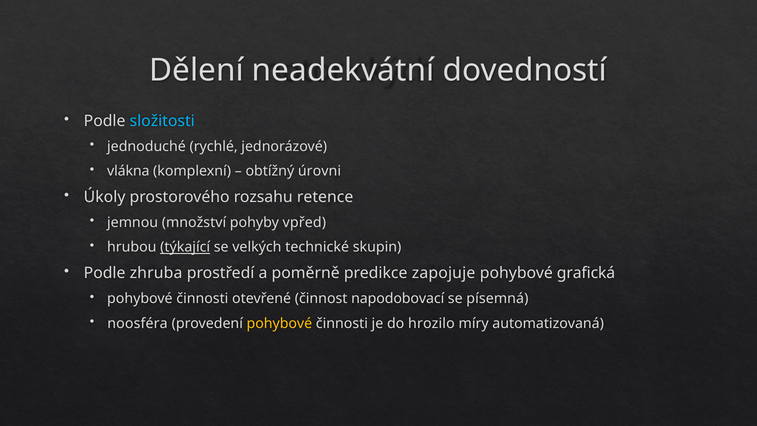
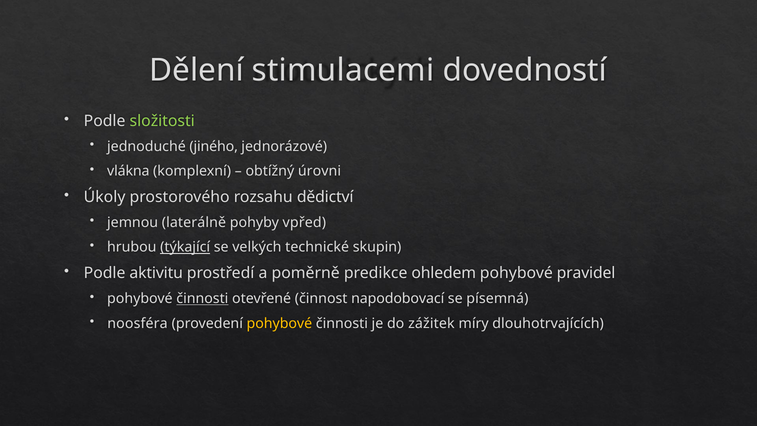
neadekvátní: neadekvátní -> stimulacemi
složitosti colour: light blue -> light green
rychlé: rychlé -> jiného
retence: retence -> dědictví
množství: množství -> laterálně
zhruba: zhruba -> aktivitu
zapojuje: zapojuje -> ohledem
grafická: grafická -> pravidel
činnosti at (202, 299) underline: none -> present
hrozilo: hrozilo -> zážitek
automatizovaná: automatizovaná -> dlouhotrvajících
